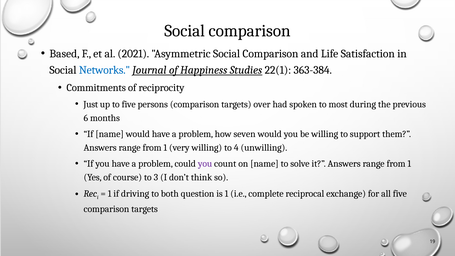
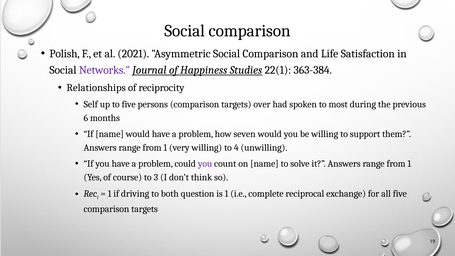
Based: Based -> Polish
Networks colour: blue -> purple
Commitments: Commitments -> Relationships
Just: Just -> Self
